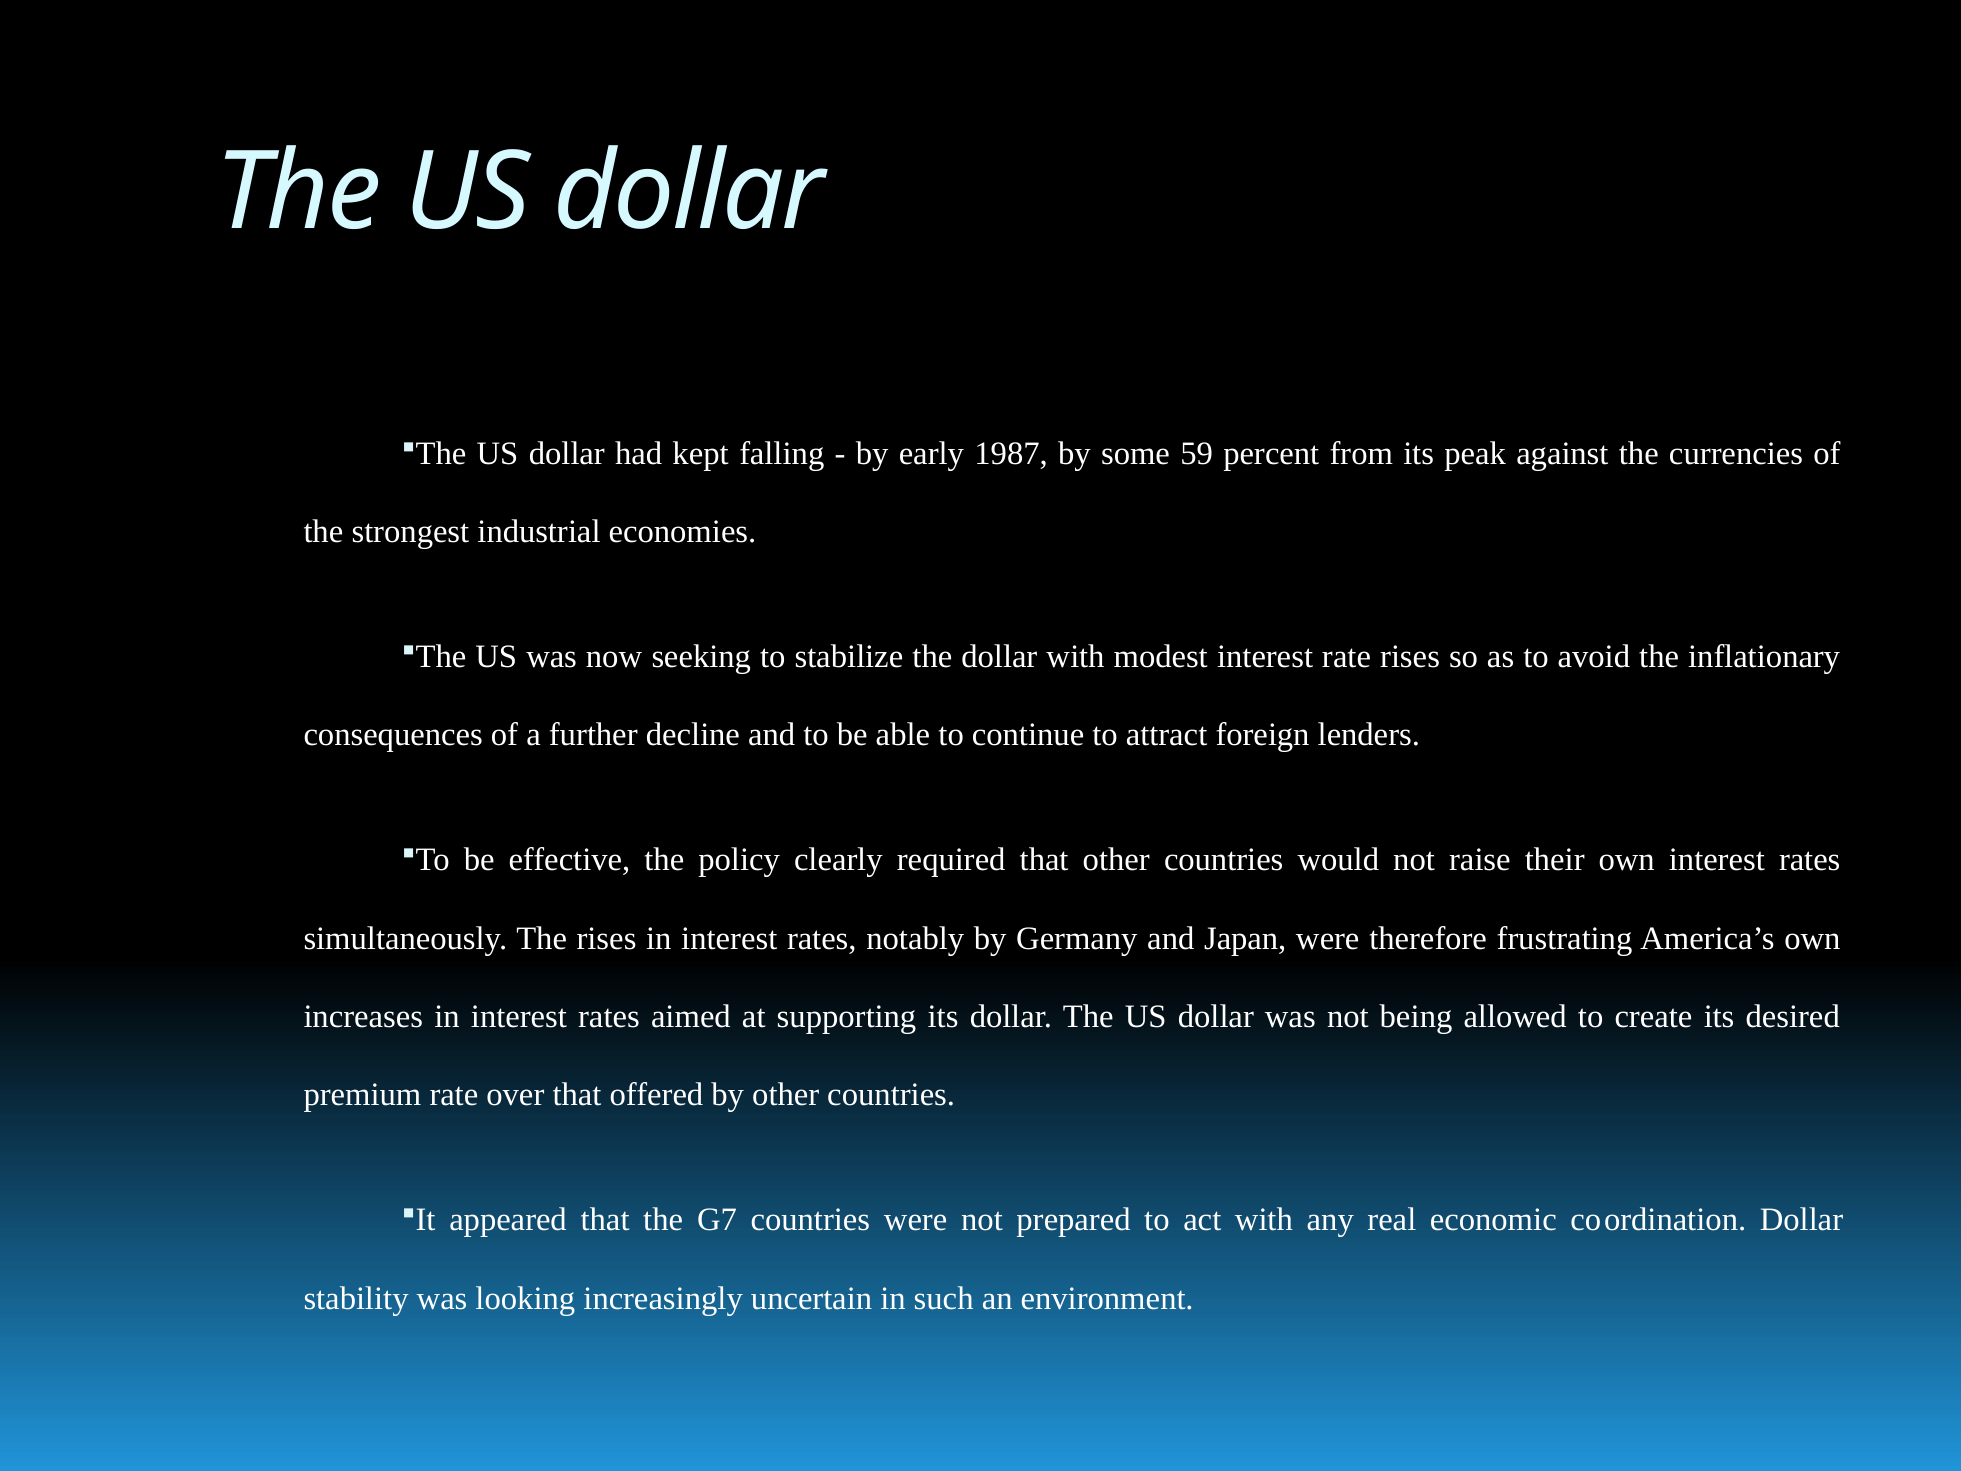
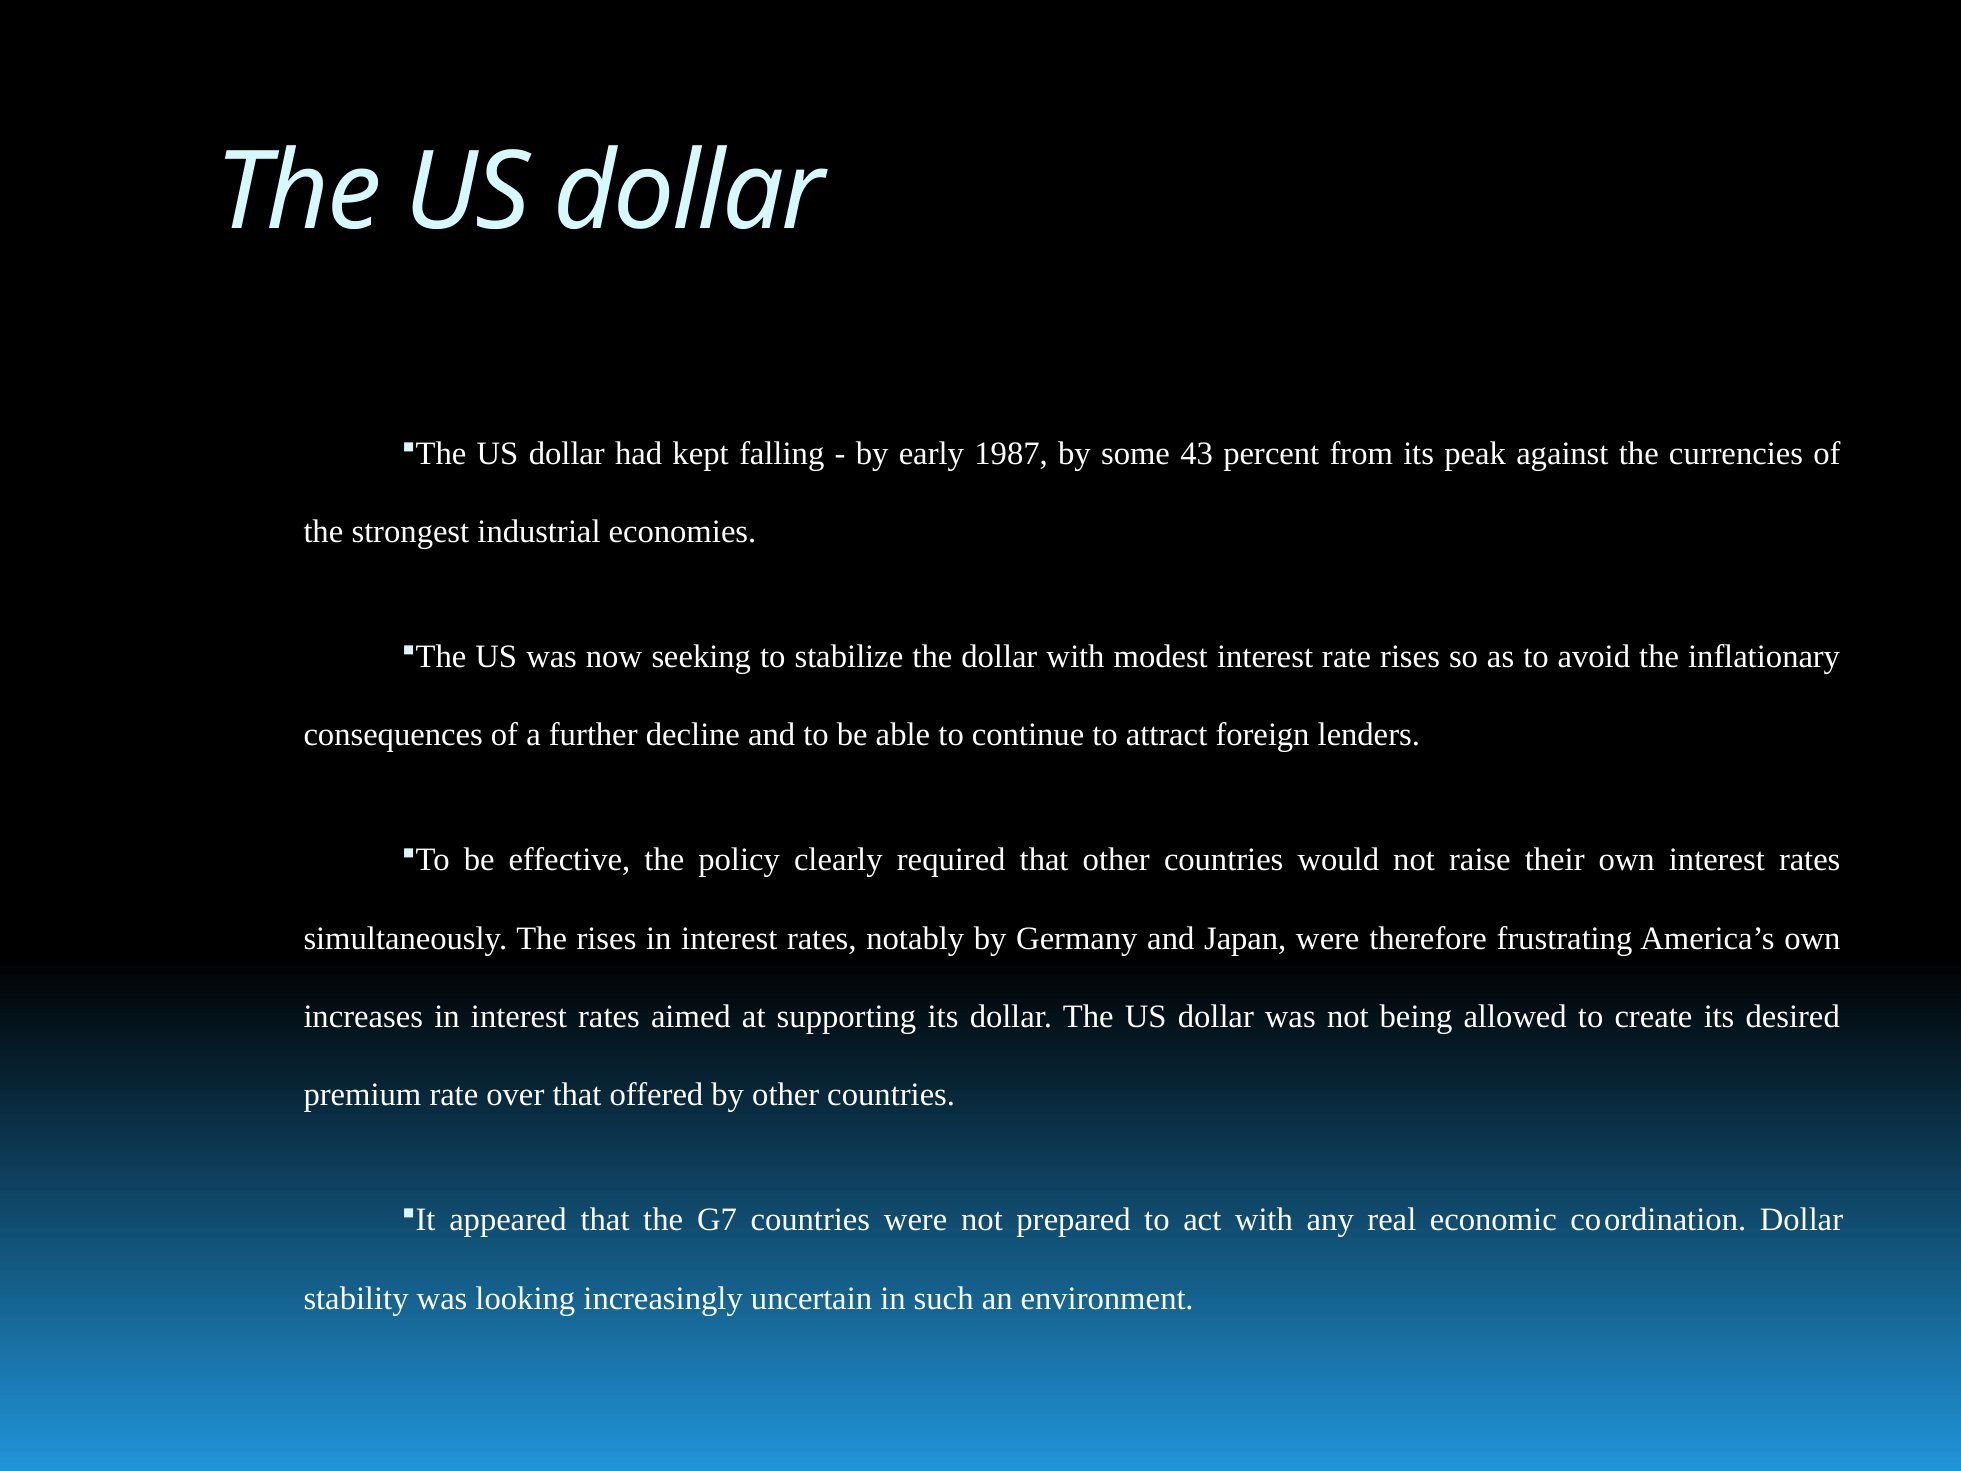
59: 59 -> 43
